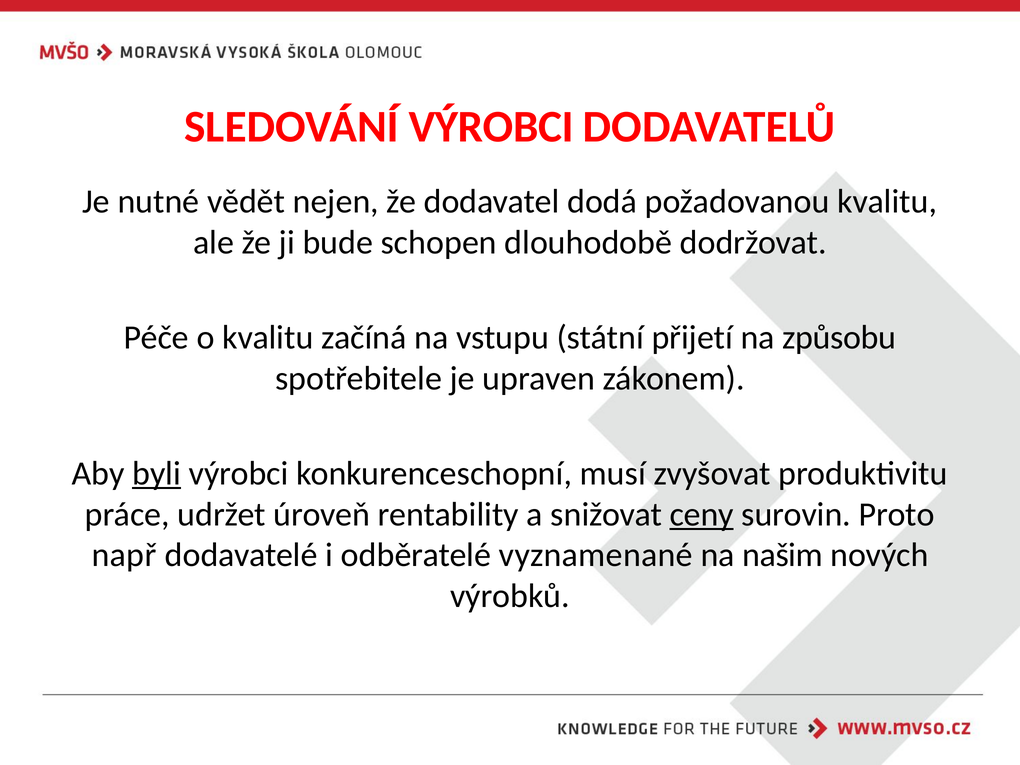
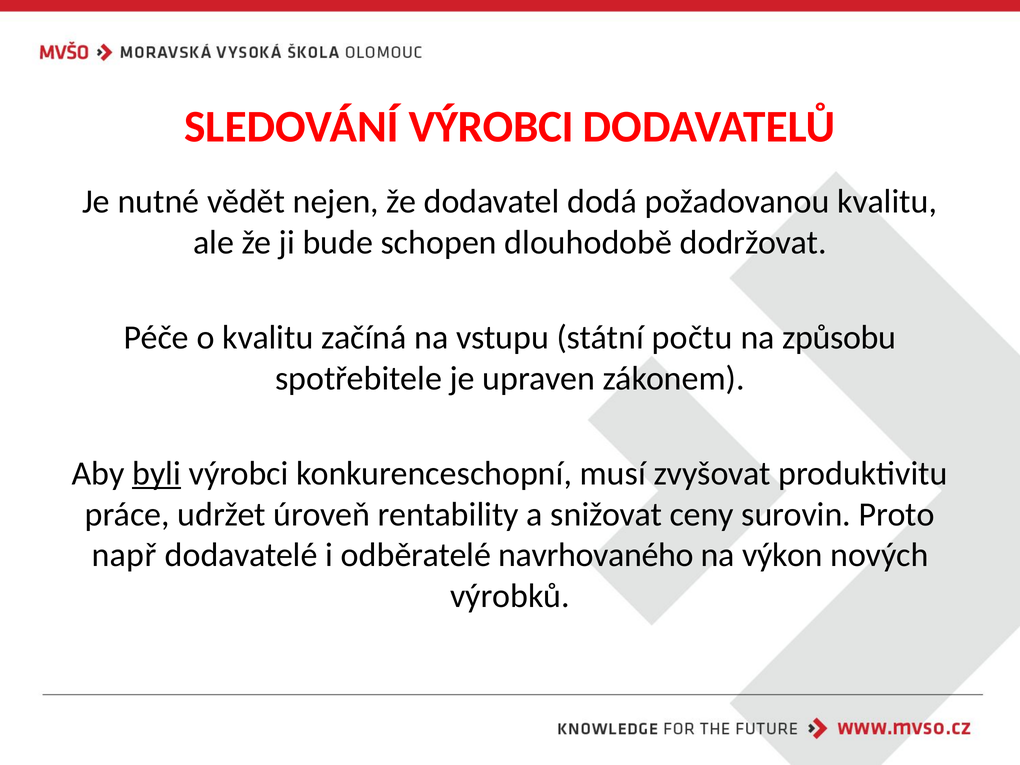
přijetí: přijetí -> počtu
ceny underline: present -> none
vyznamenané: vyznamenané -> navrhovaného
našim: našim -> výkon
